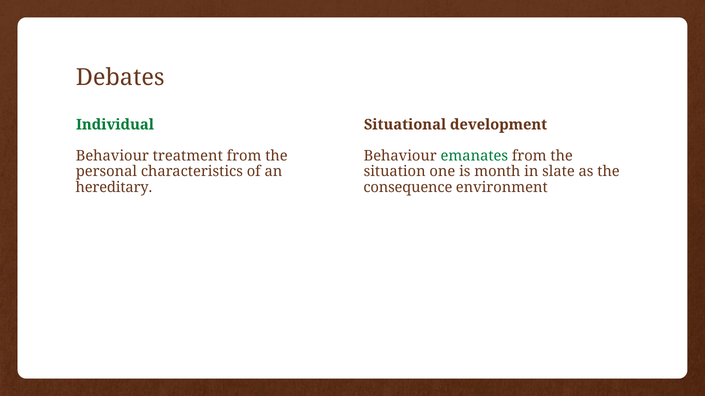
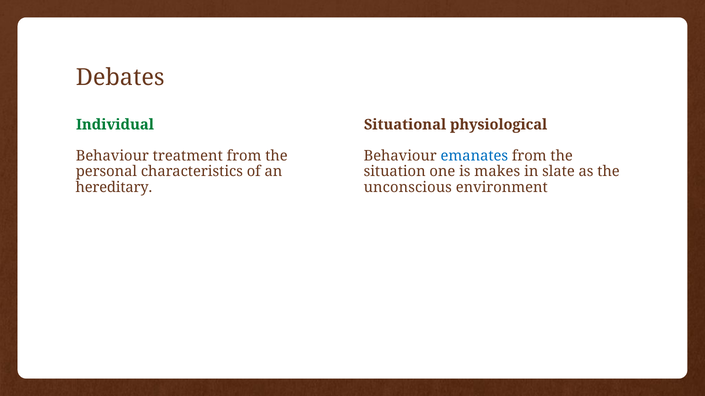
development: development -> physiological
emanates colour: green -> blue
month: month -> makes
consequence: consequence -> unconscious
